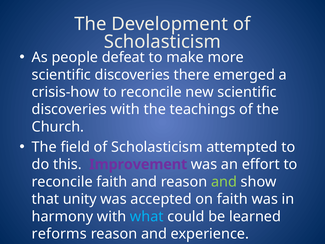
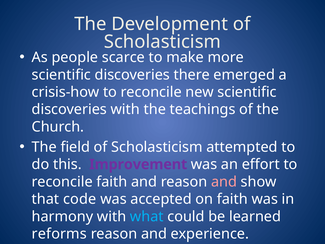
defeat: defeat -> scarce
and at (224, 182) colour: light green -> pink
unity: unity -> code
